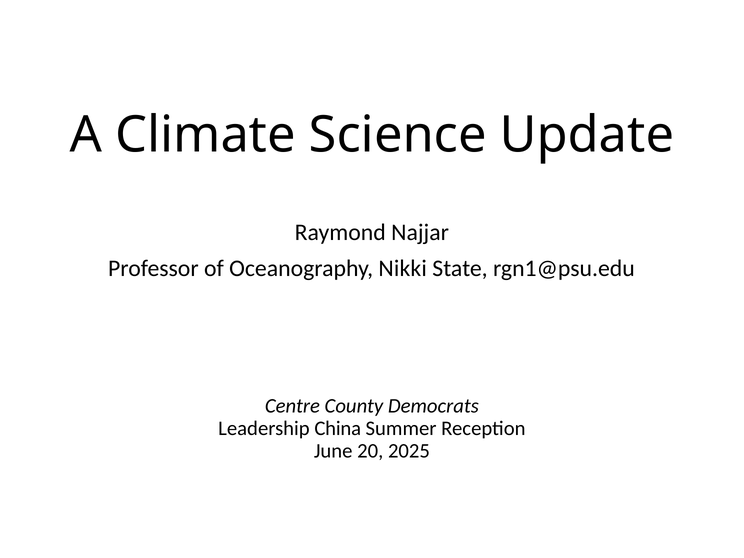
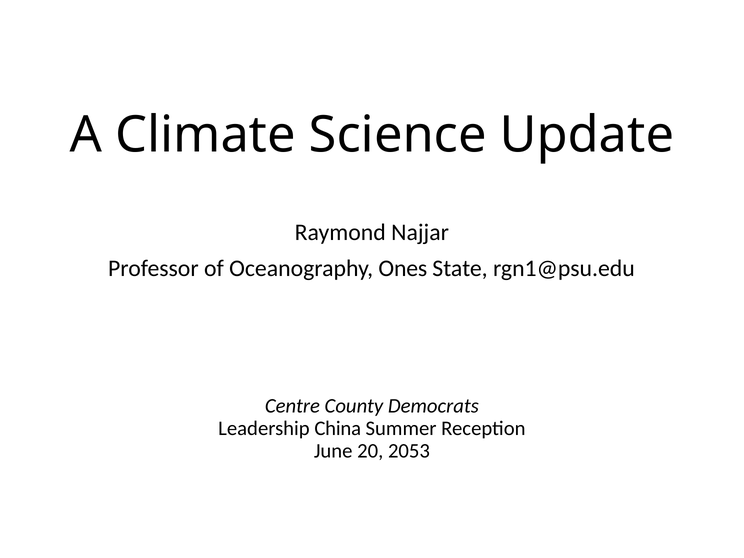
Nikki: Nikki -> Ones
2025: 2025 -> 2053
